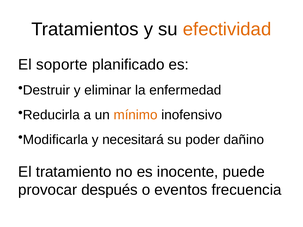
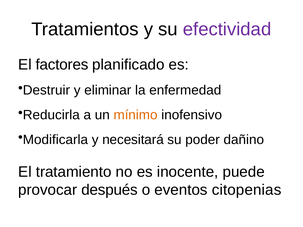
efectividad colour: orange -> purple
soporte: soporte -> factores
frecuencia: frecuencia -> citopenias
